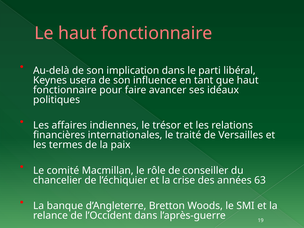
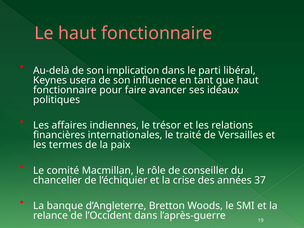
63: 63 -> 37
